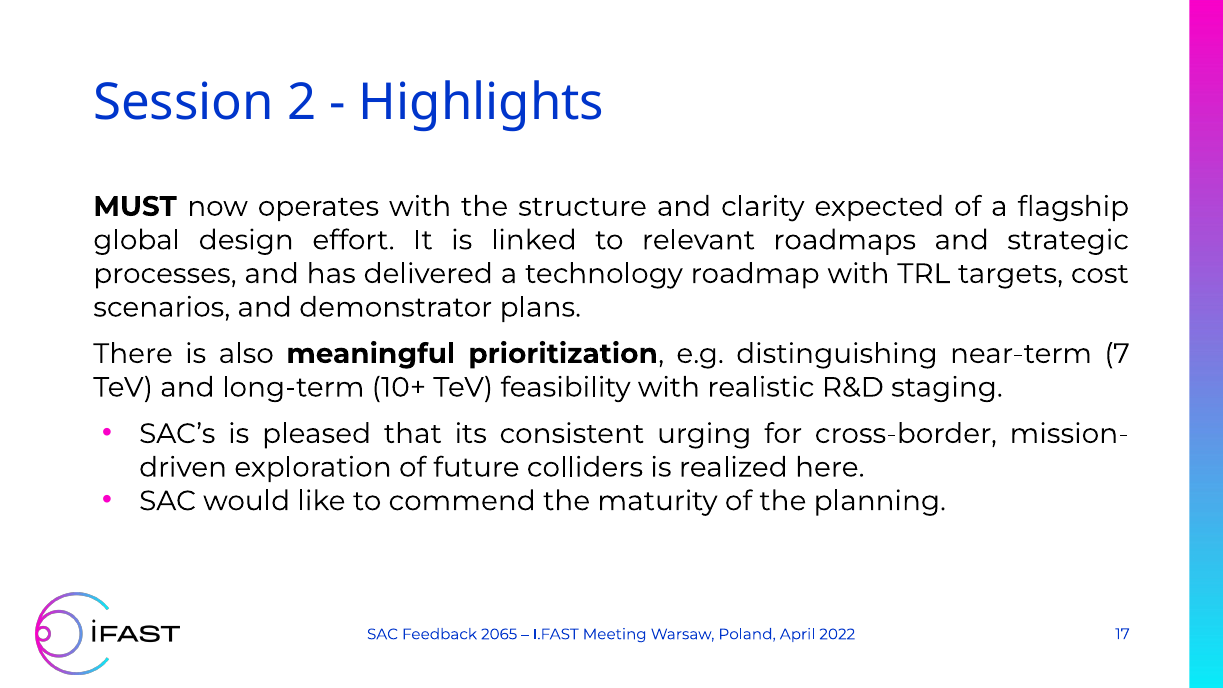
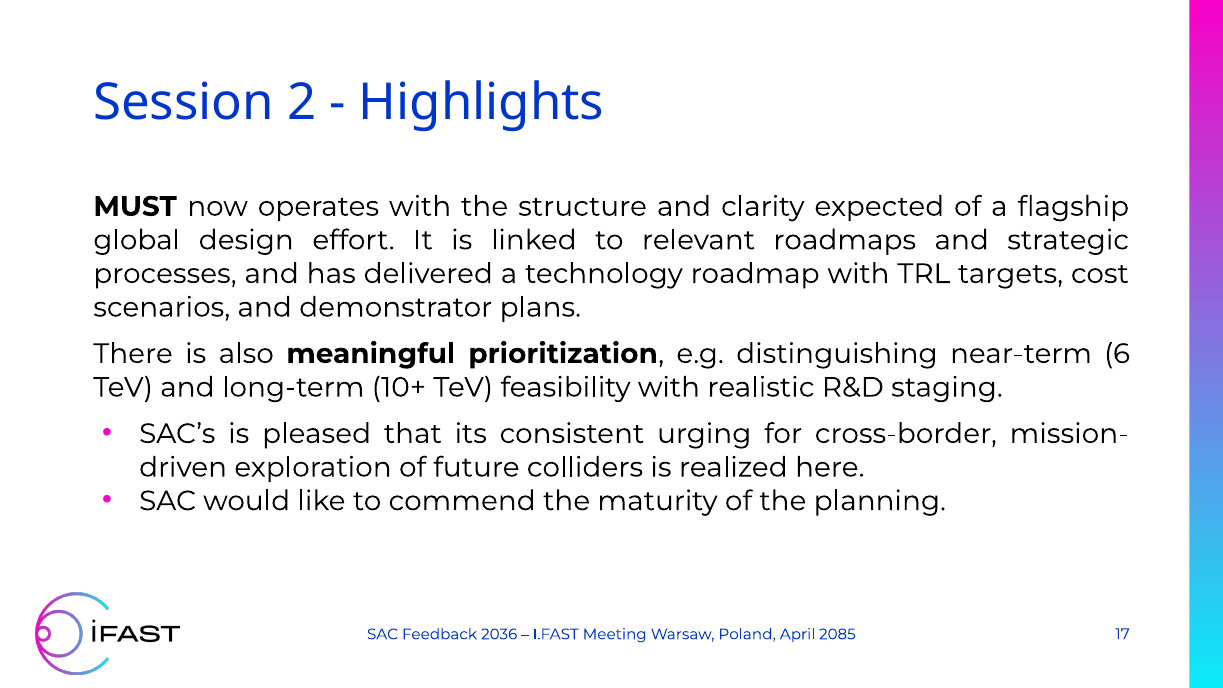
7: 7 -> 6
2065: 2065 -> 2036
2022: 2022 -> 2085
